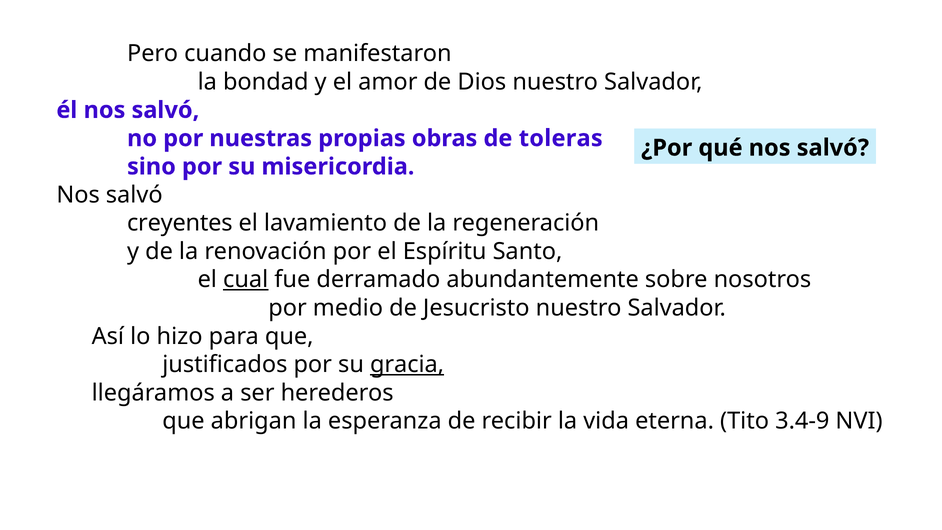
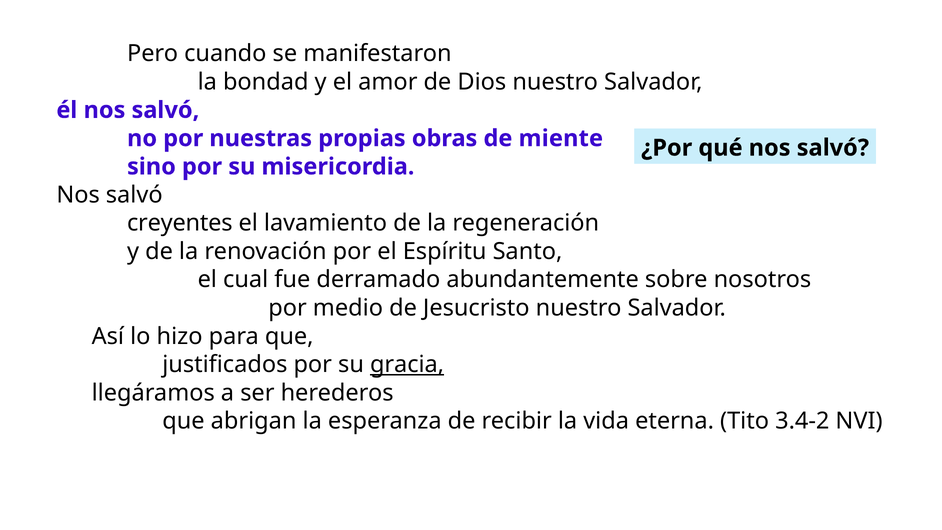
toleras: toleras -> miente
cual underline: present -> none
3.4-9: 3.4-9 -> 3.4-2
